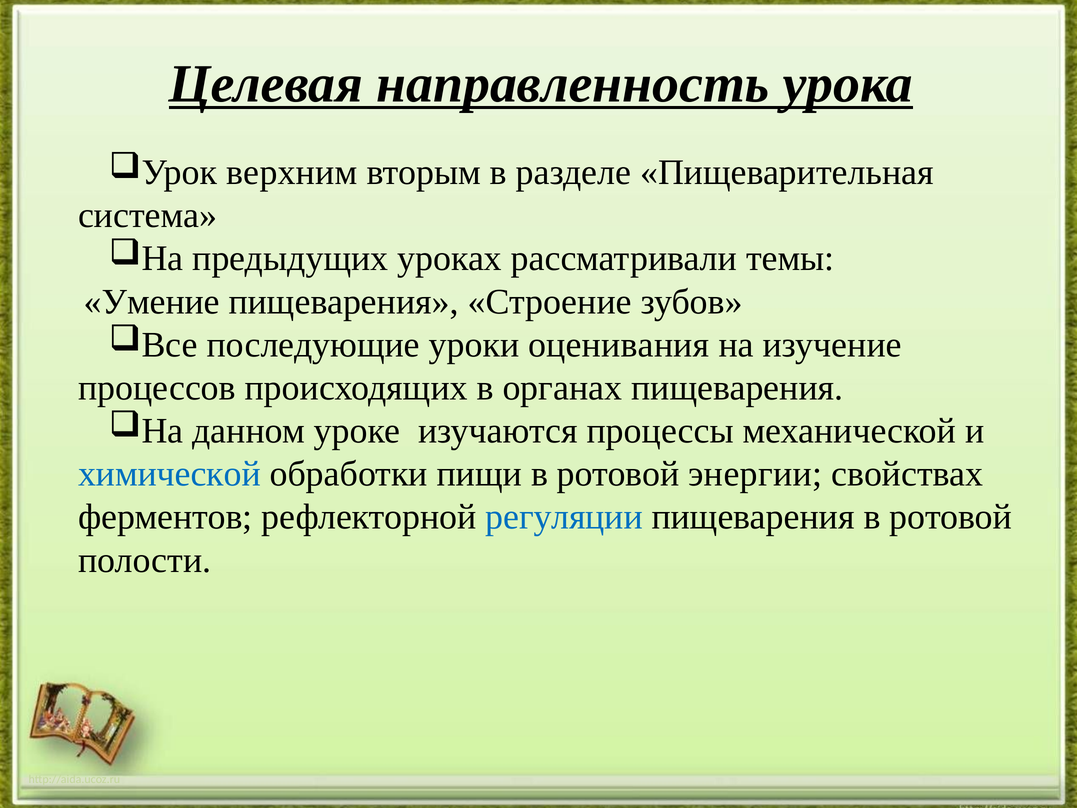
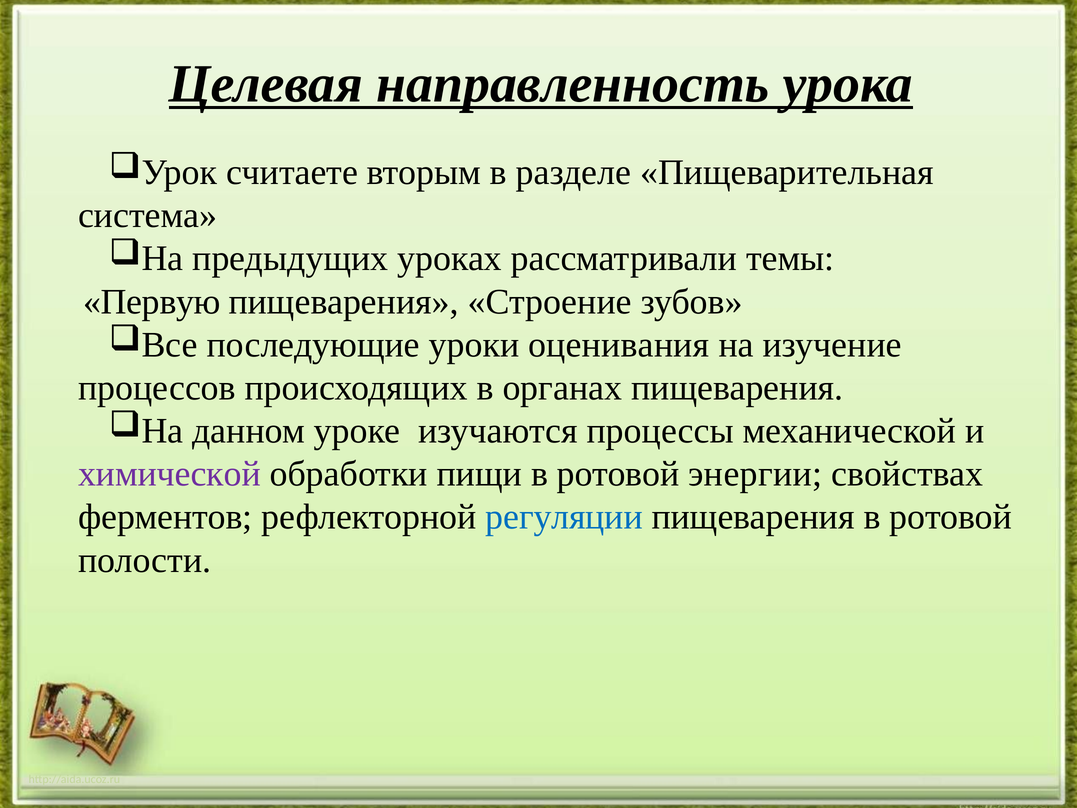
верхним: верхним -> считаете
Умение: Умение -> Первую
химической colour: blue -> purple
